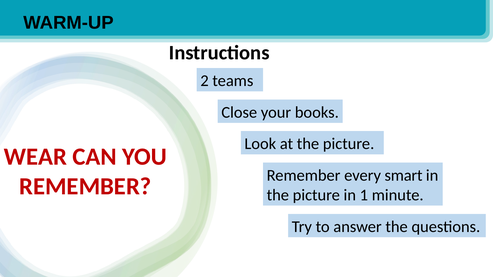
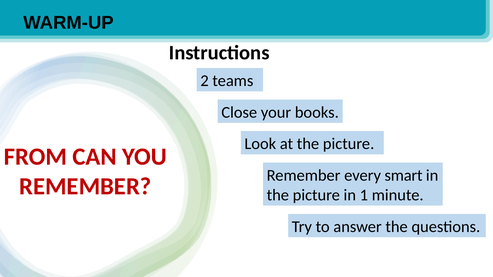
WEAR: WEAR -> FROM
